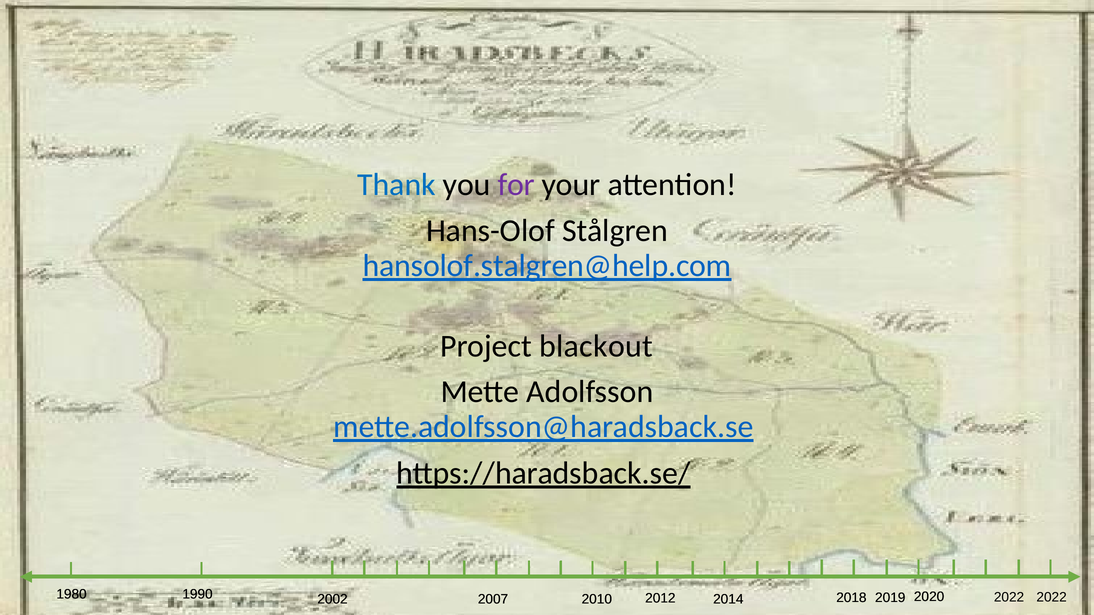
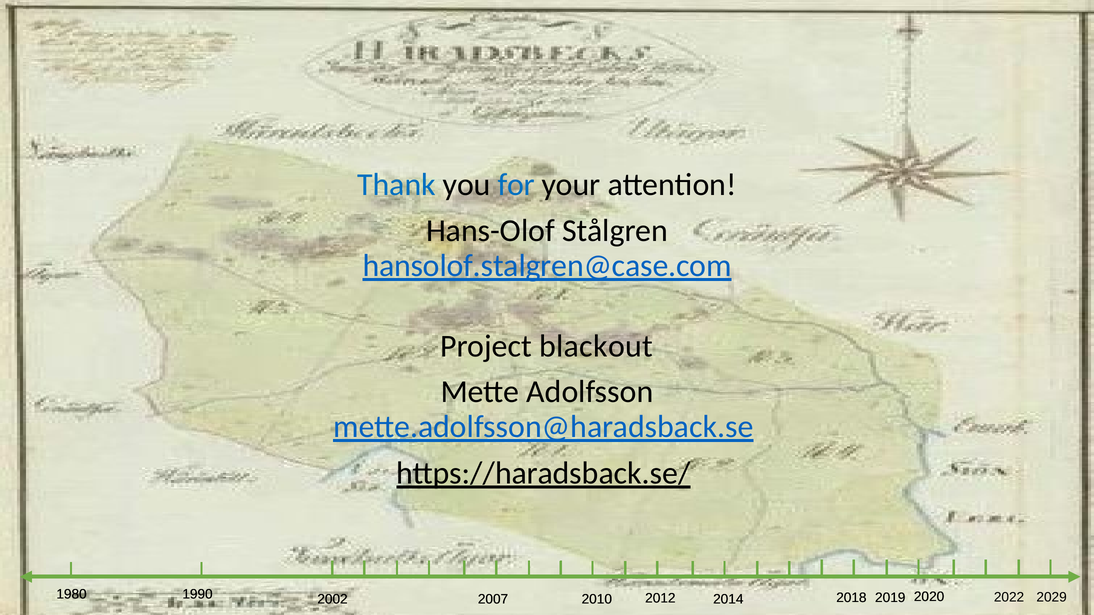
for colour: purple -> blue
hansolof.stalgren@help.com: hansolof.stalgren@help.com -> hansolof.stalgren@case.com
2022 at (1052, 598): 2022 -> 2029
